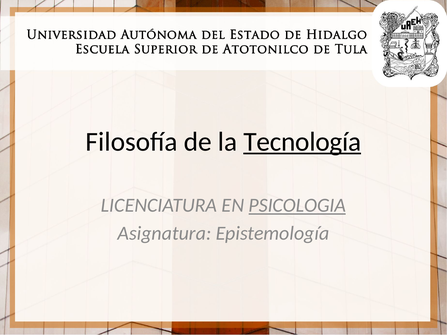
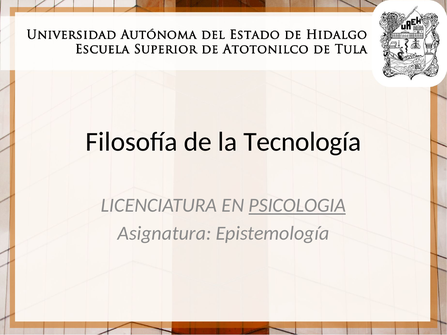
Tecnología underline: present -> none
